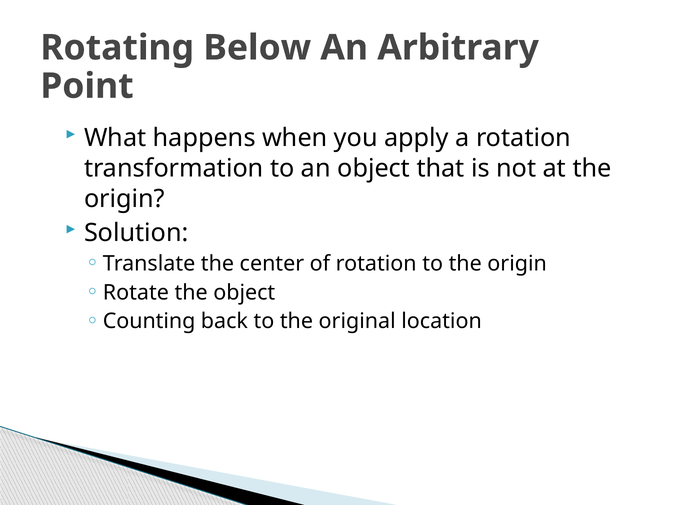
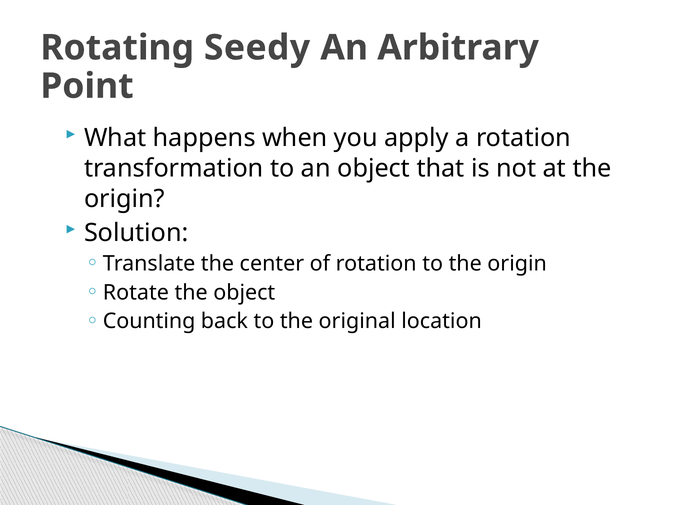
Below: Below -> Seedy
